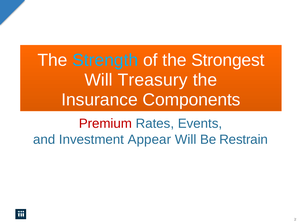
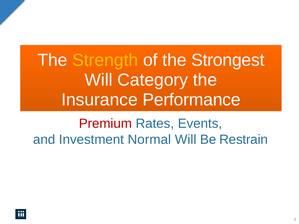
Strength colour: light blue -> yellow
Treasury: Treasury -> Category
Components: Components -> Performance
Appear: Appear -> Normal
